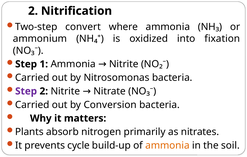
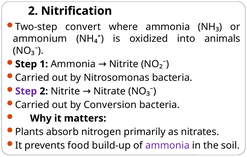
fixation: fixation -> animals
cycle: cycle -> food
ammonia at (167, 146) colour: orange -> purple
